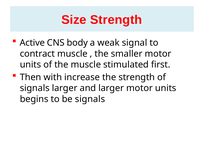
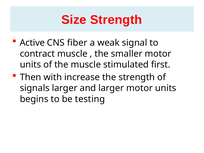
body: body -> fiber
be signals: signals -> testing
